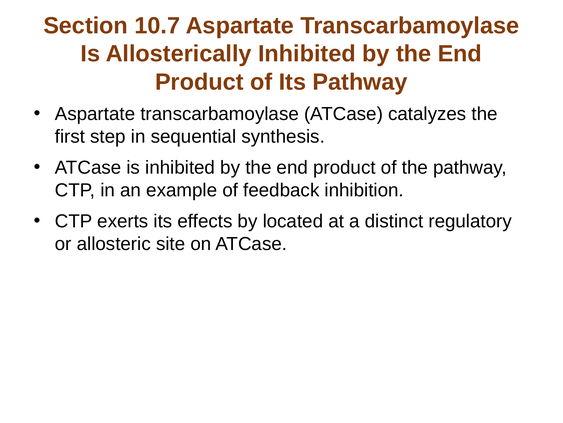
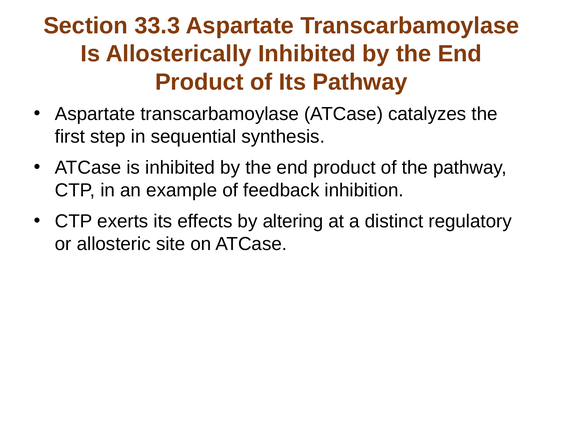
10.7: 10.7 -> 33.3
located: located -> altering
